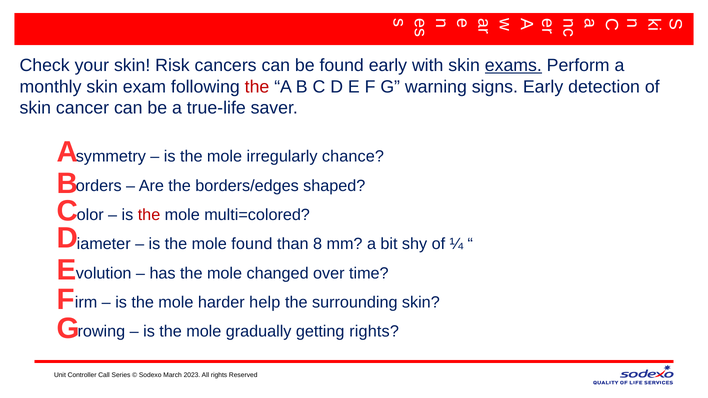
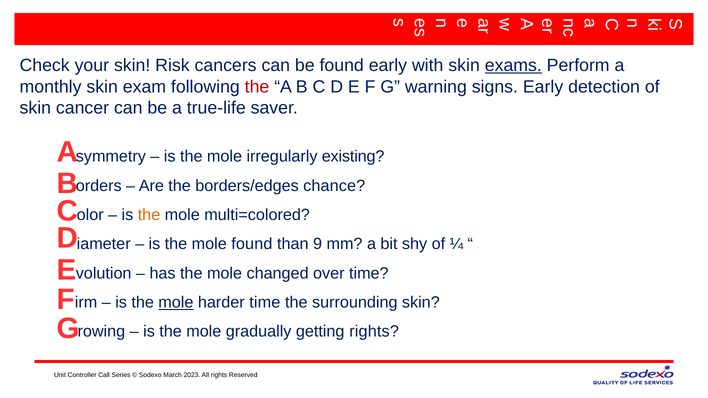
chance: chance -> existing
shaped: shaped -> chance
the at (149, 215) colour: red -> orange
8: 8 -> 9
mole at (176, 303) underline: none -> present
harder help: help -> time
